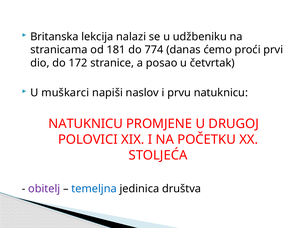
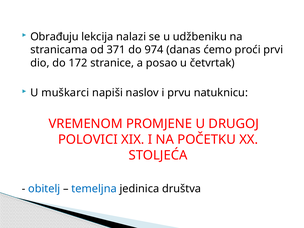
Britanska: Britanska -> Obrađuju
181: 181 -> 371
774: 774 -> 974
NATUKNICU at (86, 124): NATUKNICU -> VREMENOM
obitelj colour: purple -> blue
